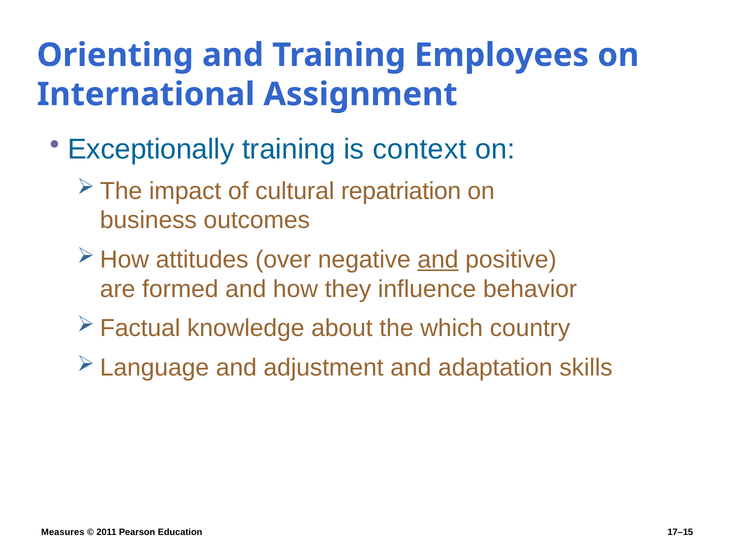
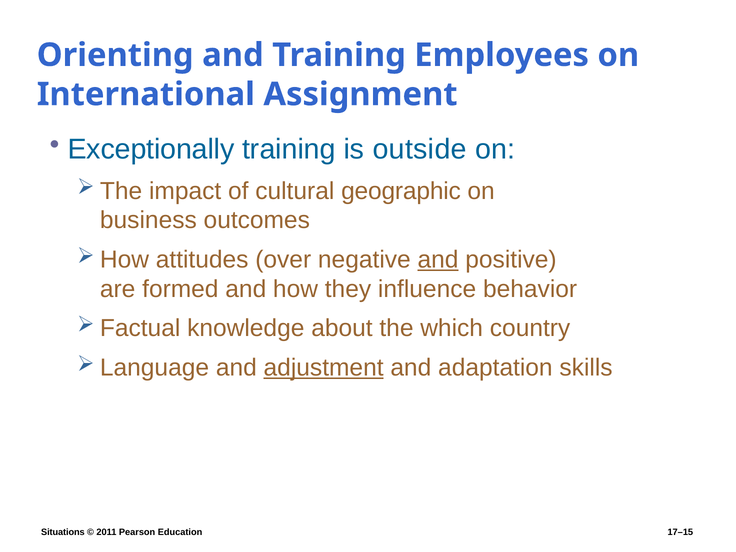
context: context -> outside
repatriation: repatriation -> geographic
adjustment underline: none -> present
Measures: Measures -> Situations
